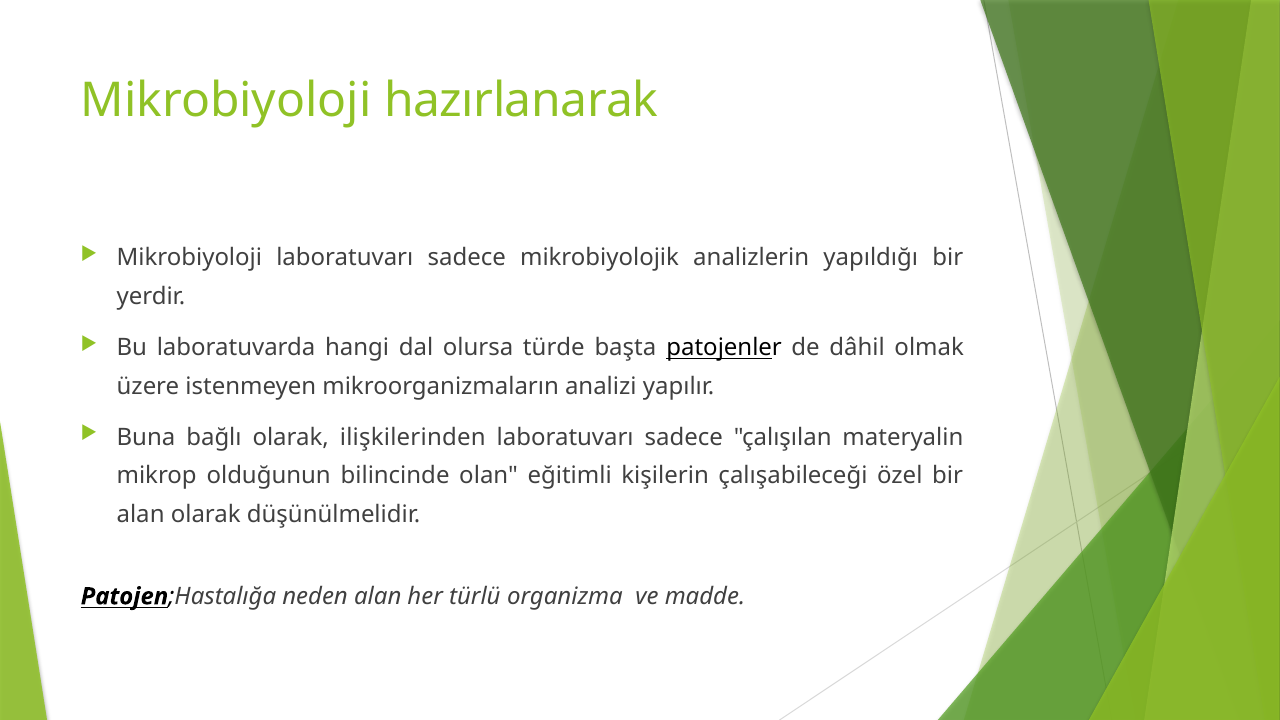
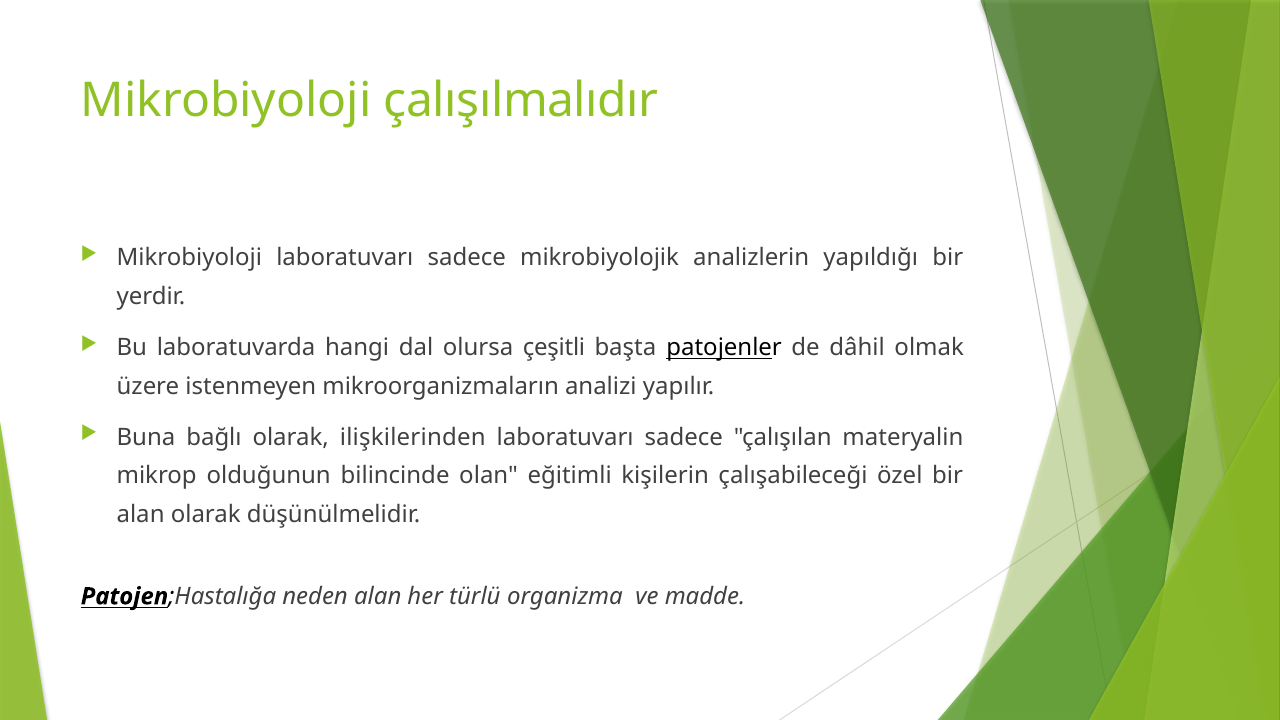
hazırlanarak: hazırlanarak -> çalışılmalıdır
türde: türde -> çeşitli
